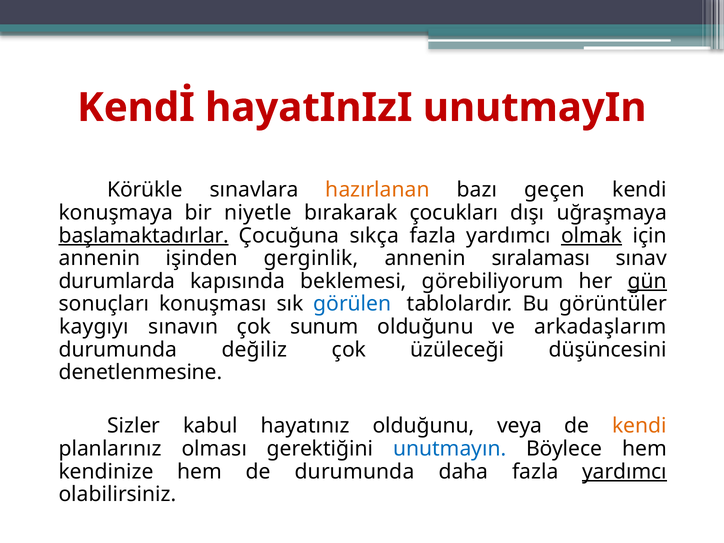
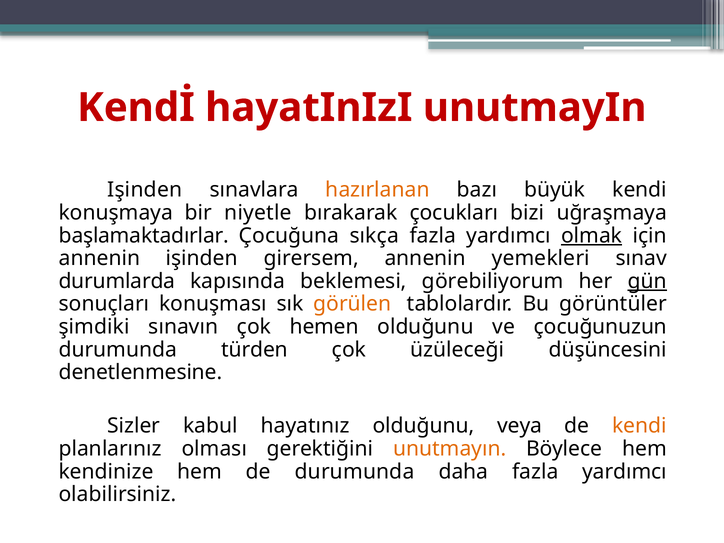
Körükle at (145, 190): Körükle -> Işinden
geçen: geçen -> büyük
dışı: dışı -> bizi
başlamaktadırlar underline: present -> none
gerginlik: gerginlik -> girersem
sıralaması: sıralaması -> yemekleri
görülen colour: blue -> orange
kaygıyı: kaygıyı -> şimdiki
sunum: sunum -> hemen
arkadaşlarım: arkadaşlarım -> çocuğunuzun
değiliz: değiliz -> türden
unutmayın colour: blue -> orange
yardımcı at (625, 472) underline: present -> none
